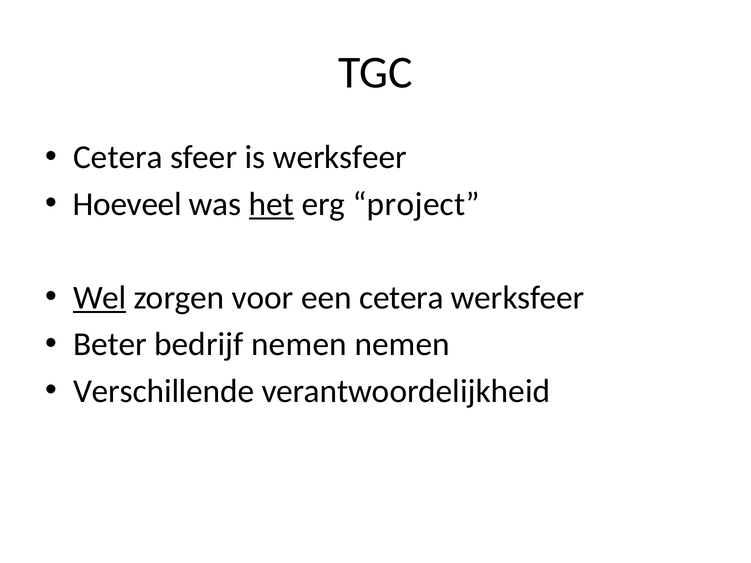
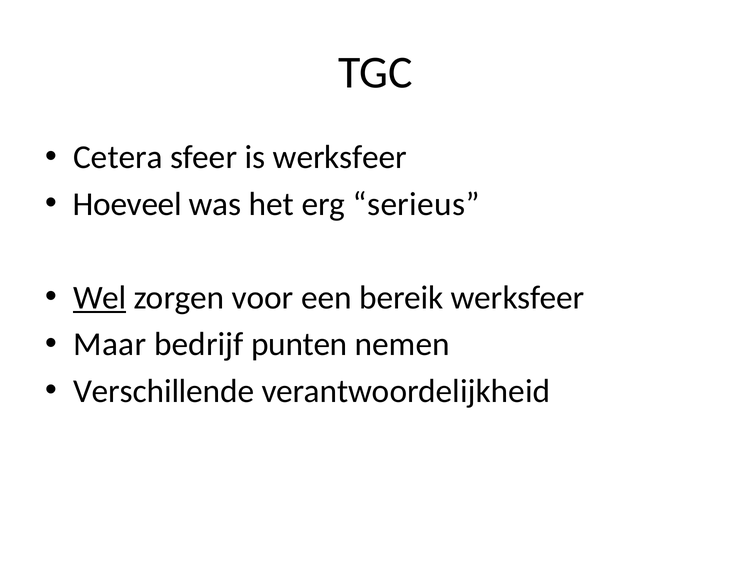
het underline: present -> none
project: project -> serieus
een cetera: cetera -> bereik
Beter: Beter -> Maar
bedrijf nemen: nemen -> punten
